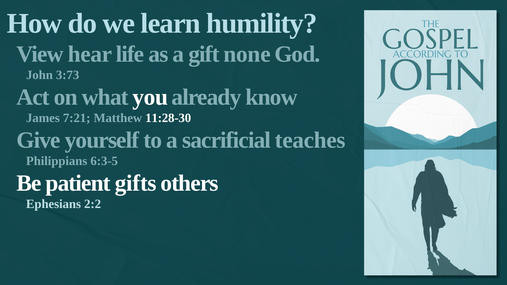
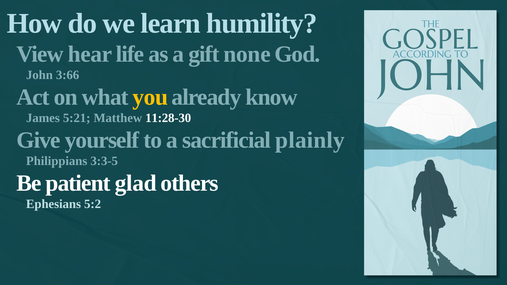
3:73: 3:73 -> 3:66
you colour: white -> yellow
7:21: 7:21 -> 5:21
teaches: teaches -> plainly
6:3-5: 6:3-5 -> 3:3-5
gifts: gifts -> glad
2:2: 2:2 -> 5:2
